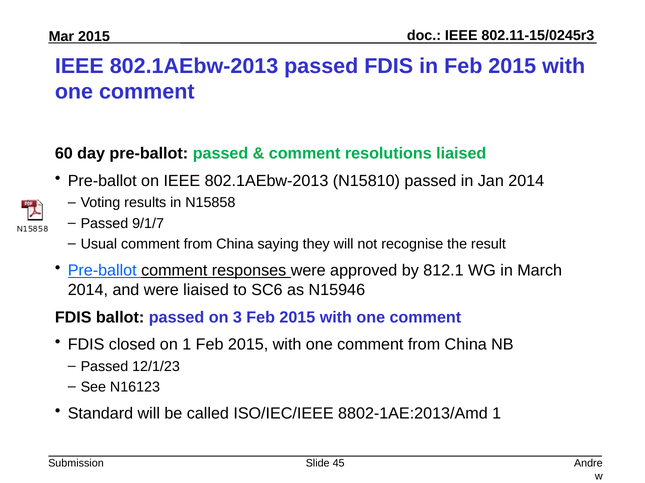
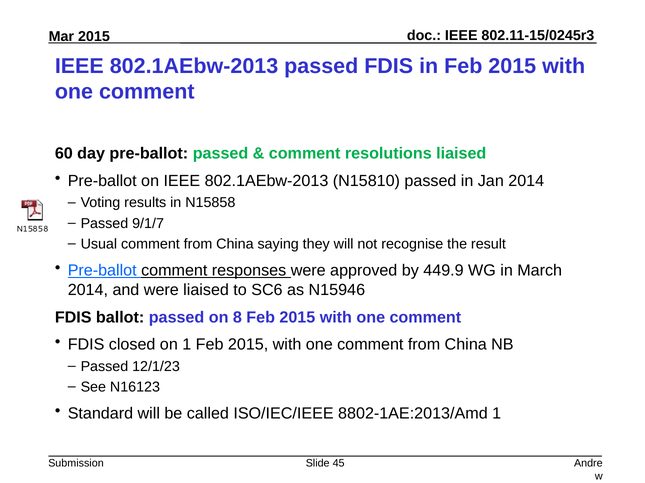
812.1: 812.1 -> 449.9
3: 3 -> 8
